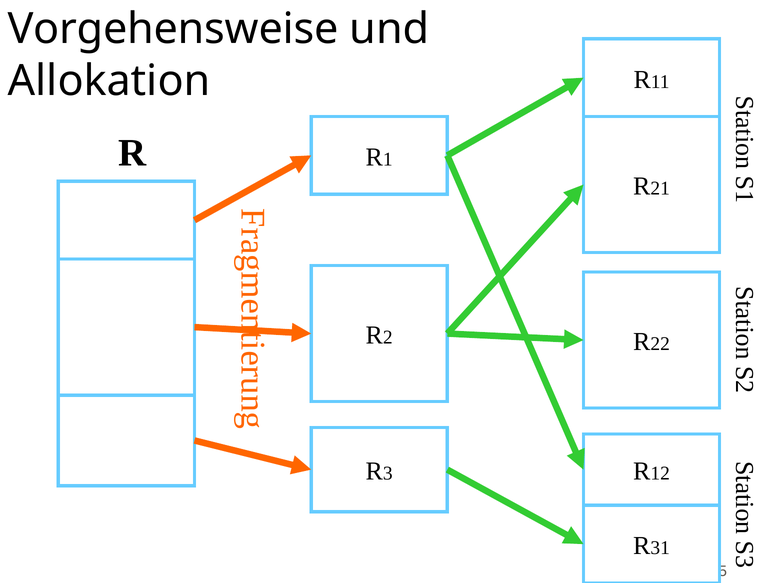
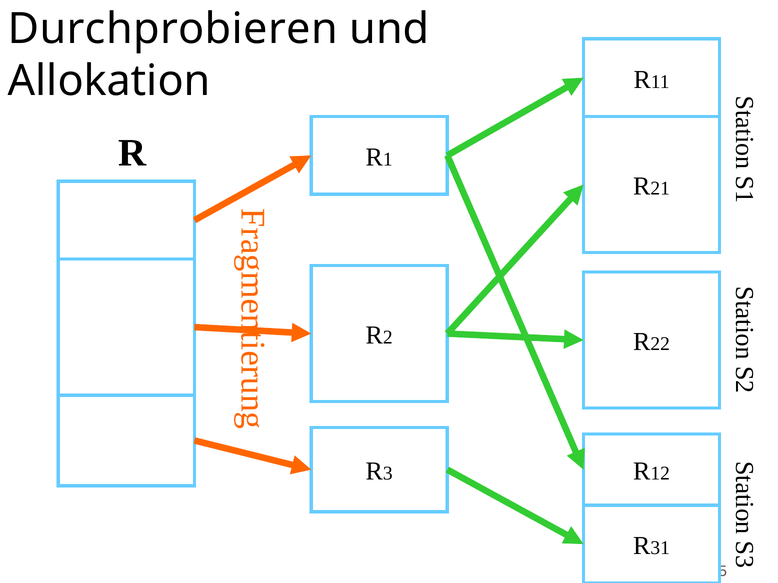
Vorgehensweise: Vorgehensweise -> Durchprobieren
